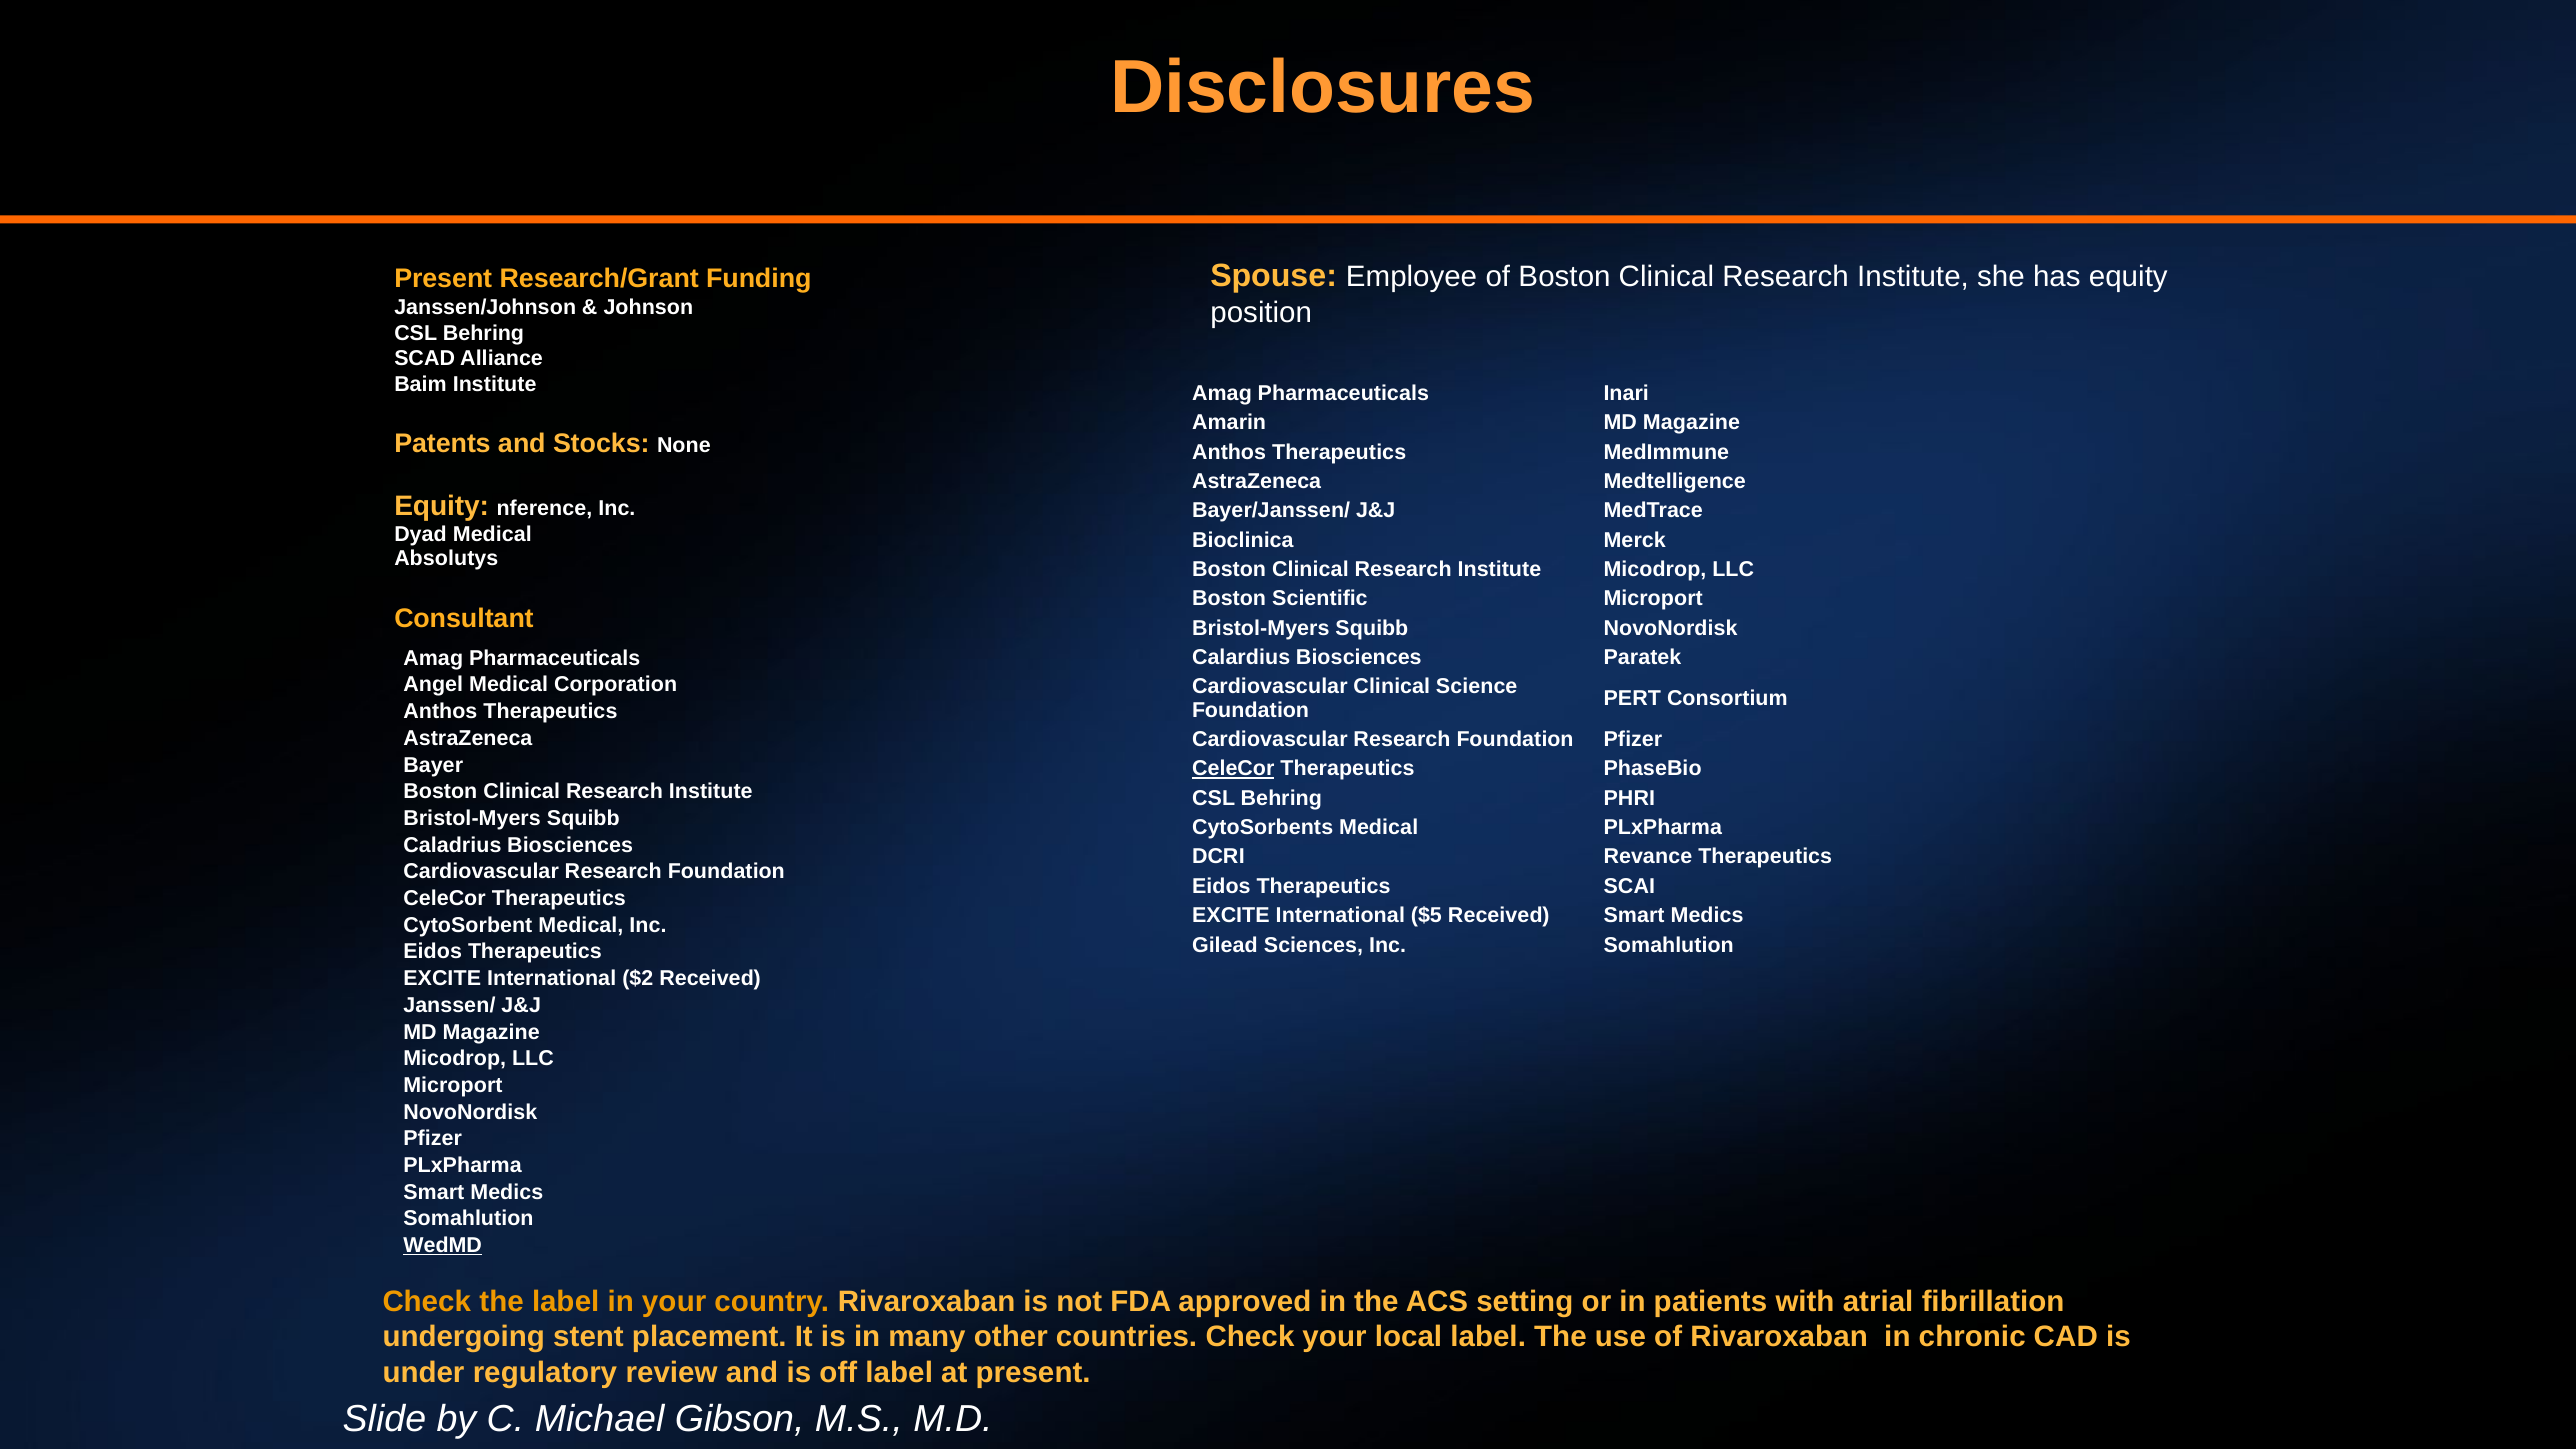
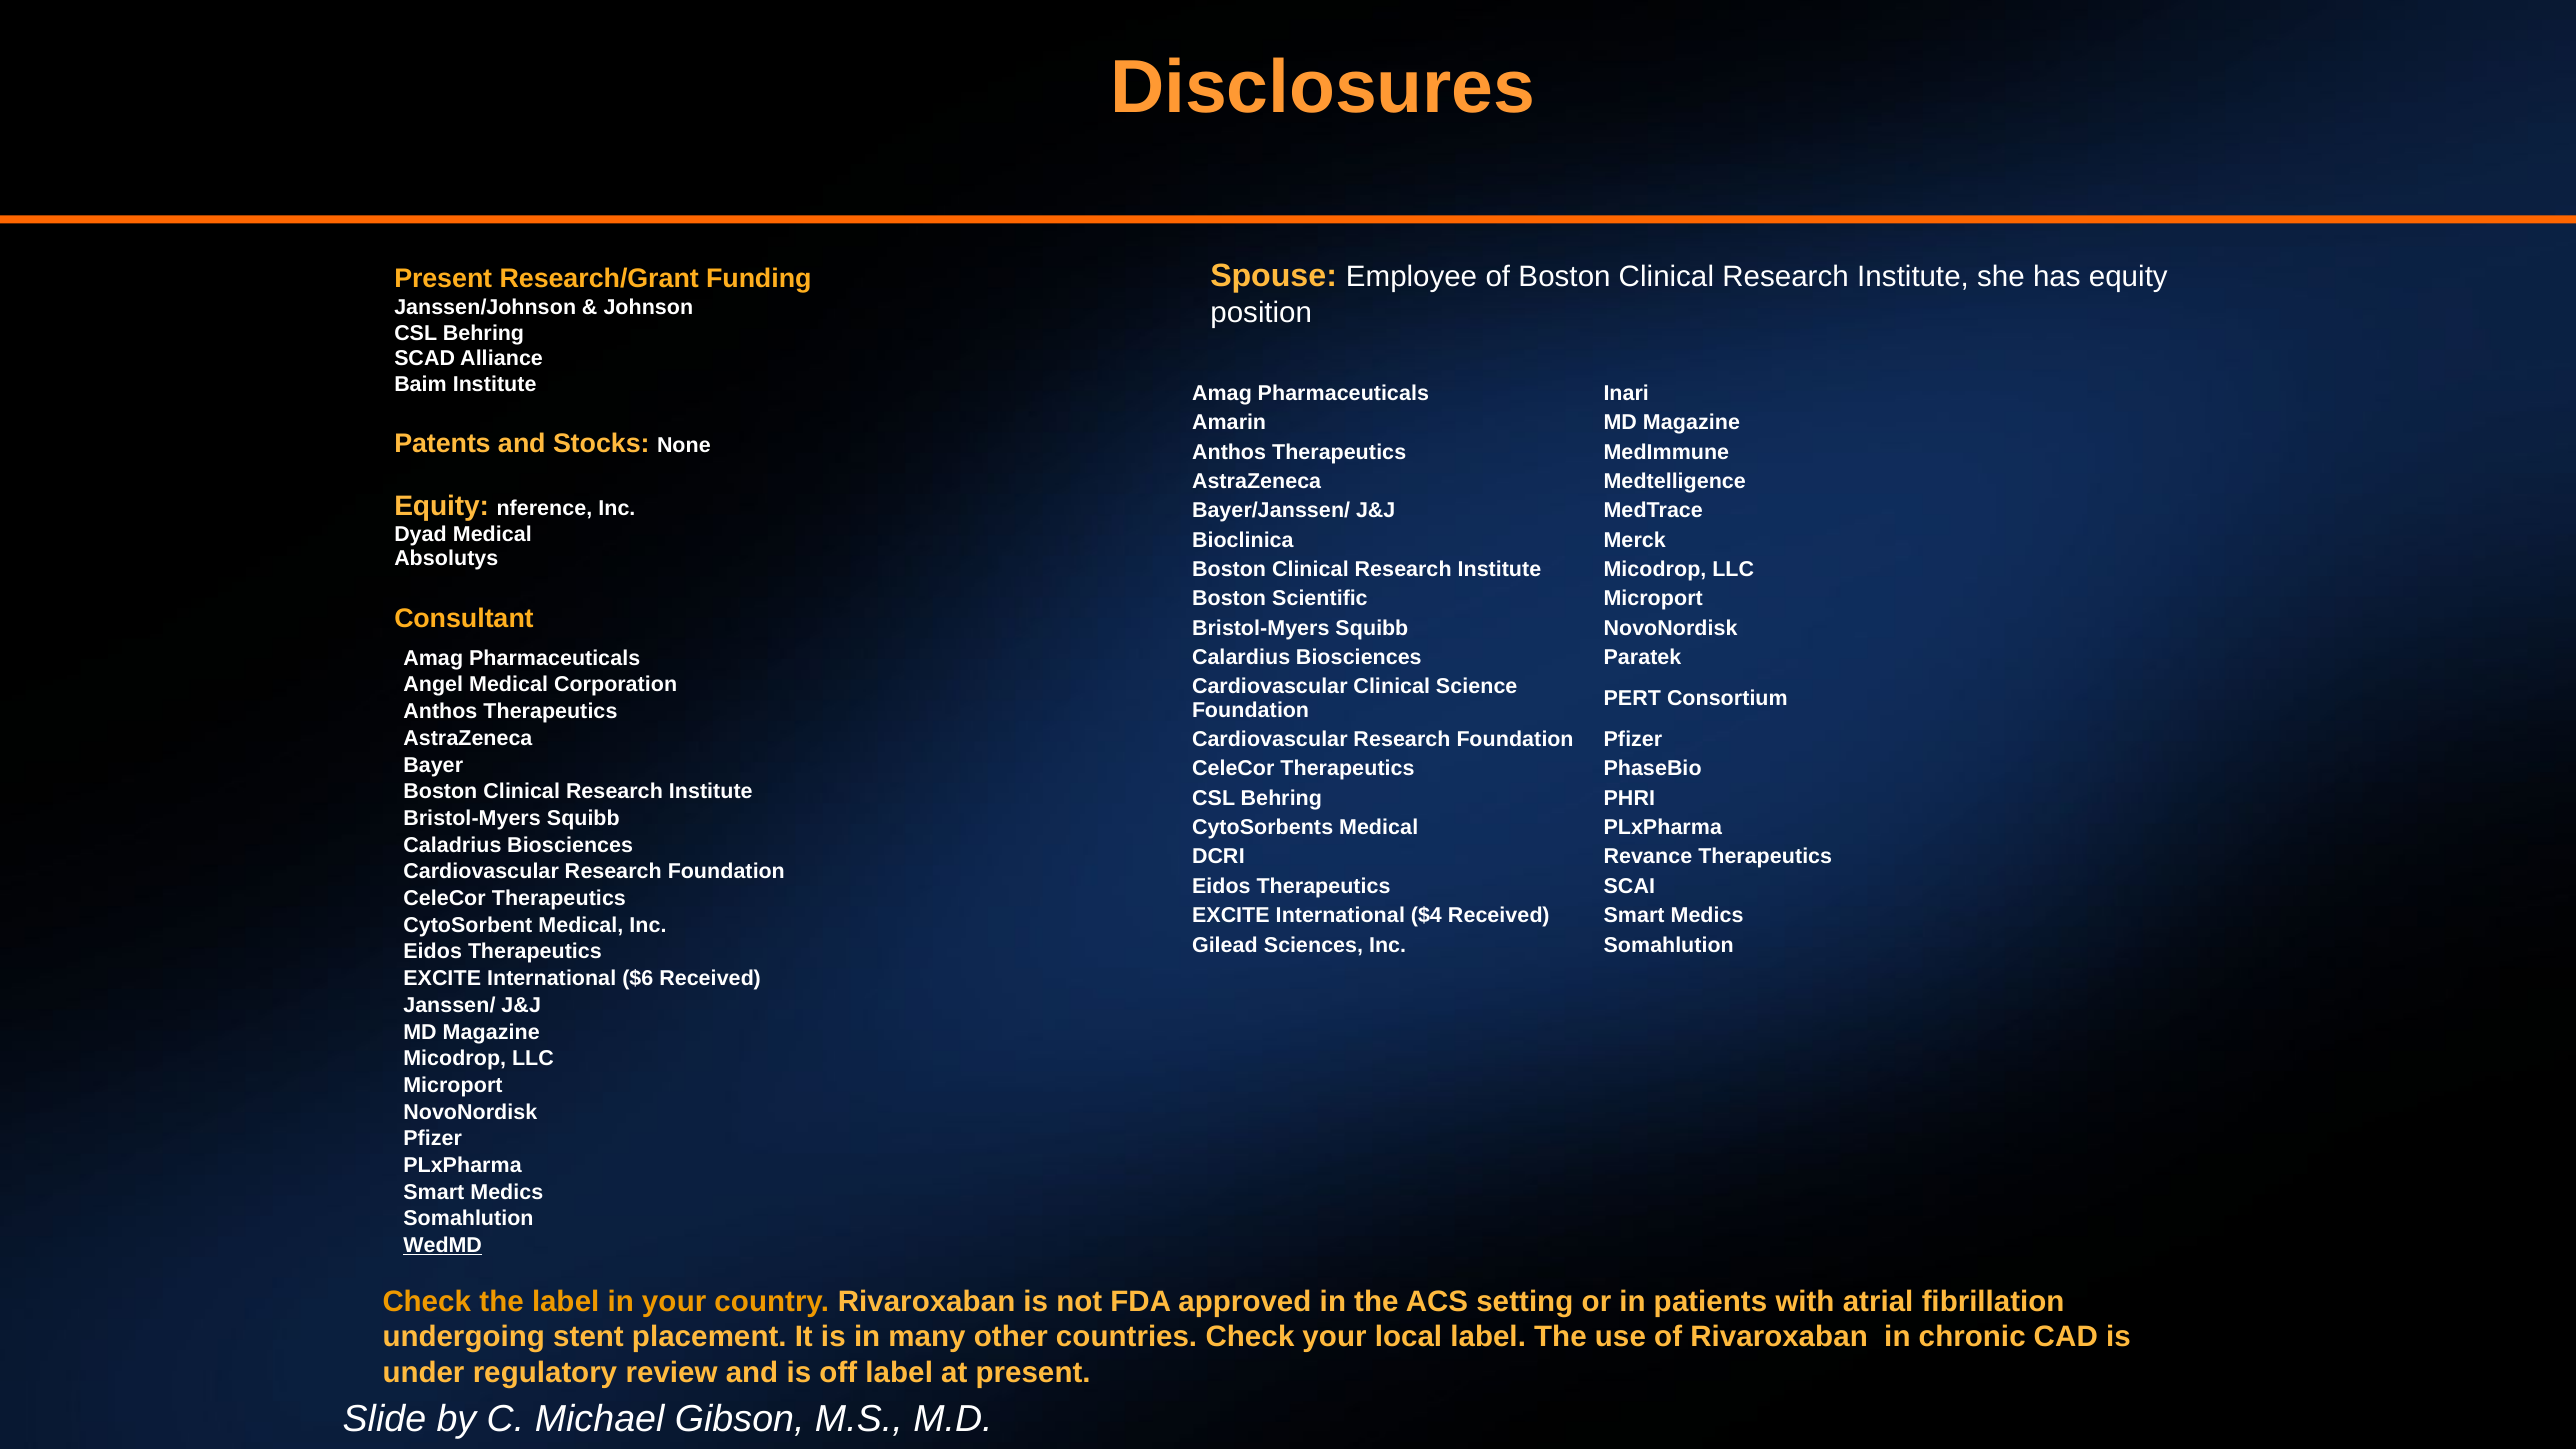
CeleCor at (1233, 769) underline: present -> none
$5: $5 -> $4
$2: $2 -> $6
